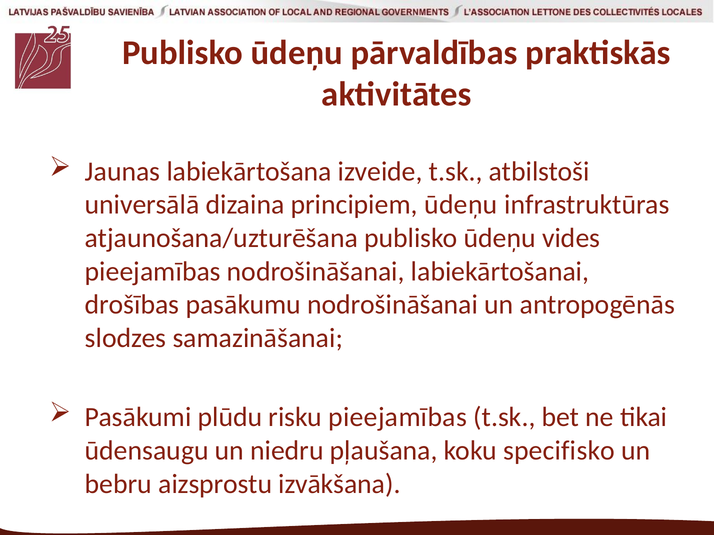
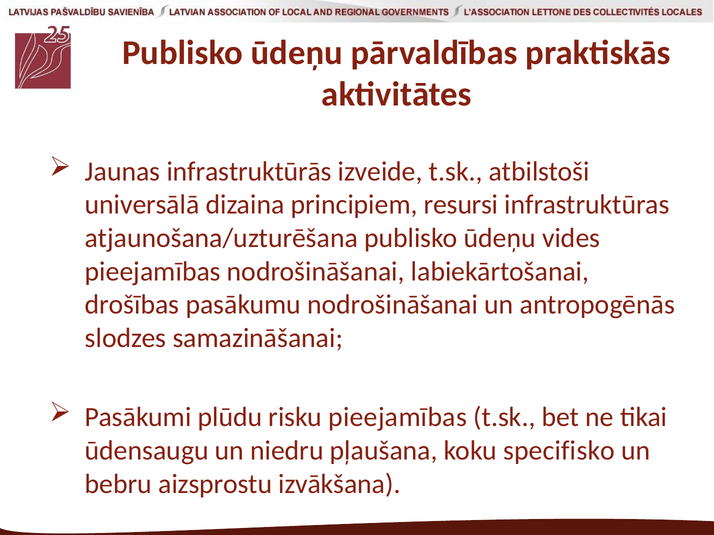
labiekārtošana: labiekārtošana -> infrastruktūrās
principiem ūdeņu: ūdeņu -> resursi
